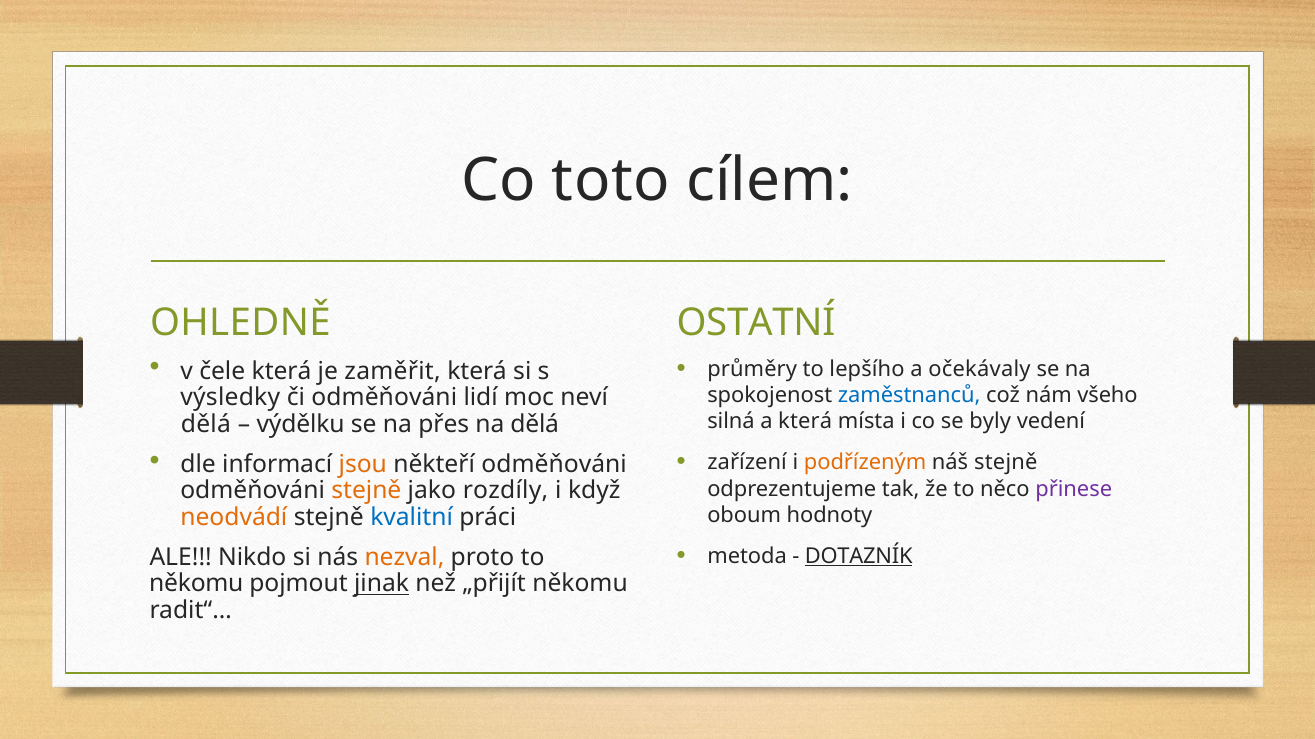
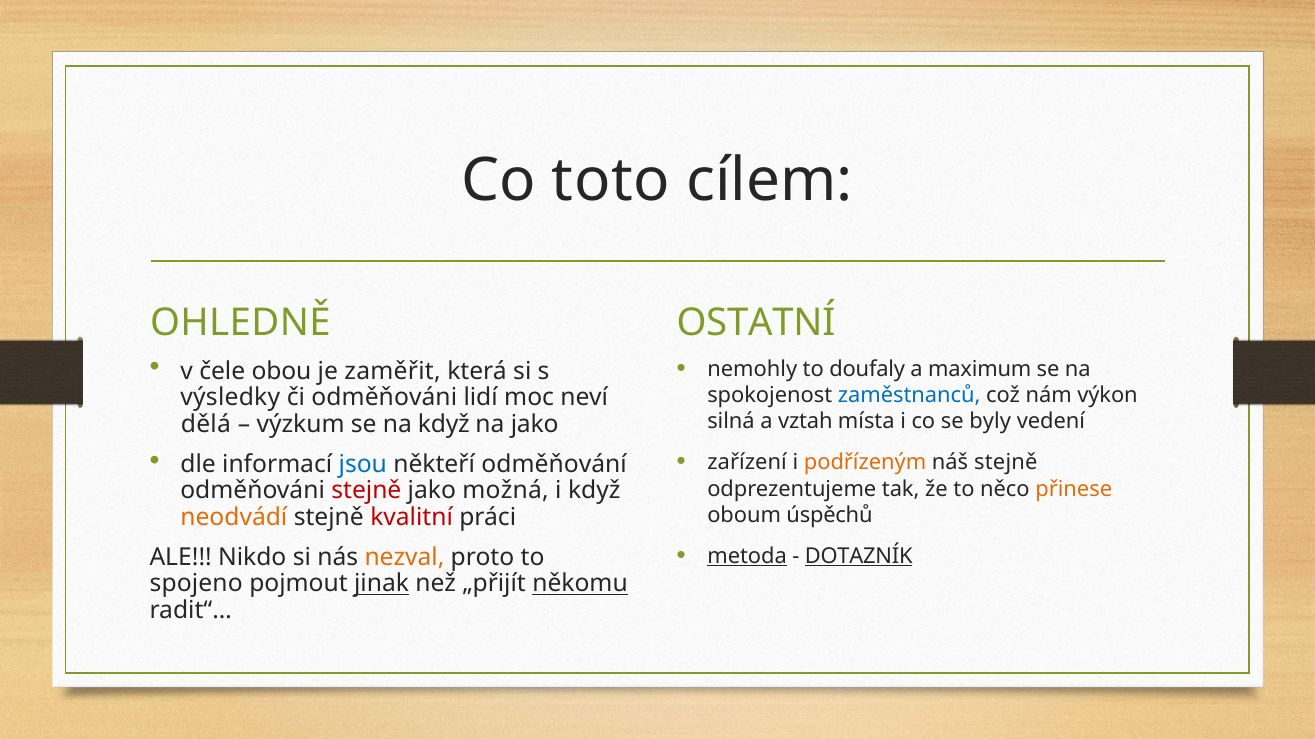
čele která: která -> obou
průměry: průměry -> nemohly
lepšího: lepšího -> doufaly
očekávaly: očekávaly -> maximum
všeho: všeho -> výkon
a která: která -> vztah
výdělku: výdělku -> výzkum
na přes: přes -> když
na dělá: dělá -> jako
jsou colour: orange -> blue
někteří odměňováni: odměňováni -> odměňování
přinese colour: purple -> orange
stejně at (366, 491) colour: orange -> red
rozdíly: rozdíly -> možná
hodnoty: hodnoty -> úspěchů
kvalitní colour: blue -> red
metoda underline: none -> present
někomu at (196, 584): někomu -> spojeno
někomu at (580, 584) underline: none -> present
